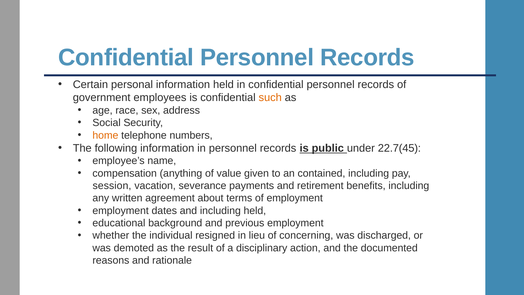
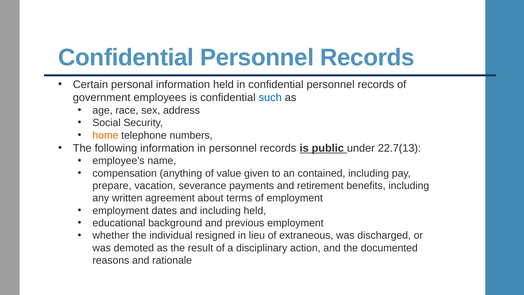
such colour: orange -> blue
22.7(45: 22.7(45 -> 22.7(13
session: session -> prepare
concerning: concerning -> extraneous
